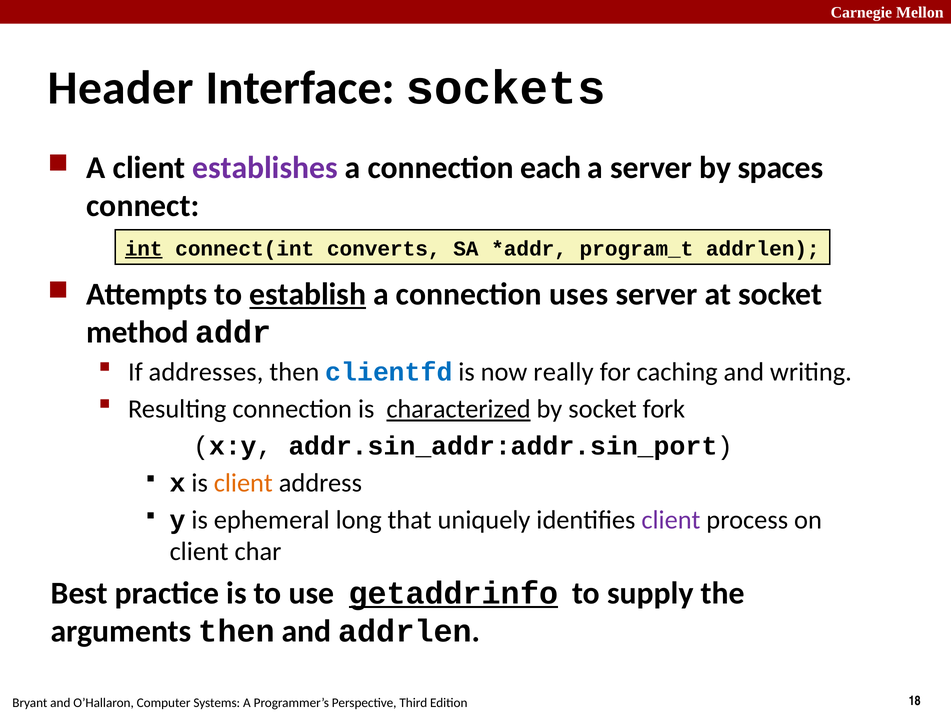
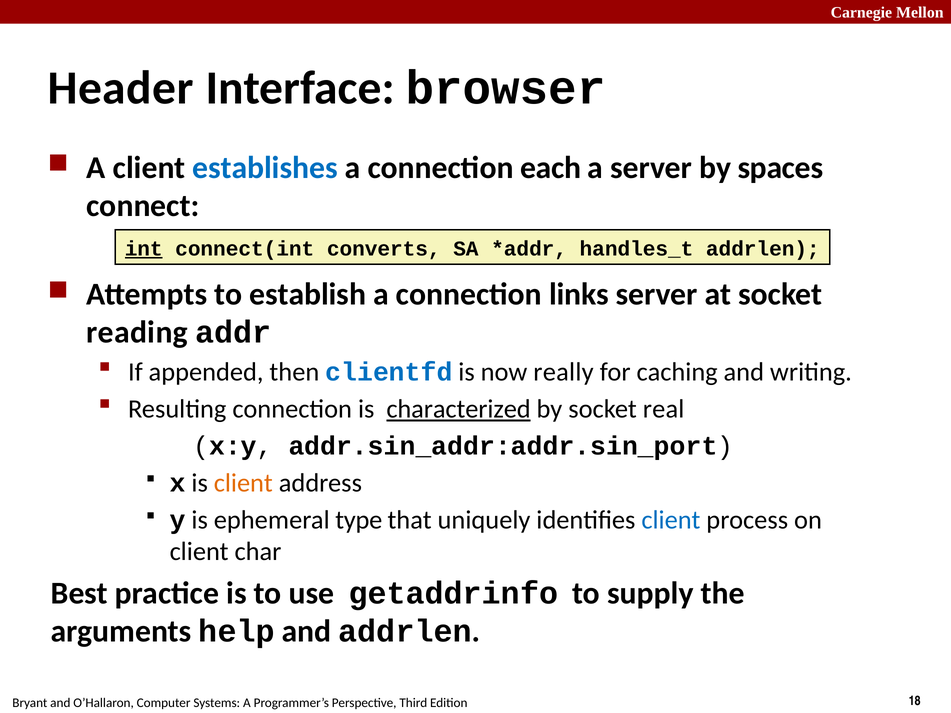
sockets: sockets -> browser
establishes colour: purple -> blue
program_t: program_t -> handles_t
establish underline: present -> none
uses: uses -> links
method: method -> reading
addresses: addresses -> appended
fork: fork -> real
long: long -> type
client at (671, 520) colour: purple -> blue
getaddrinfo underline: present -> none
arguments then: then -> help
